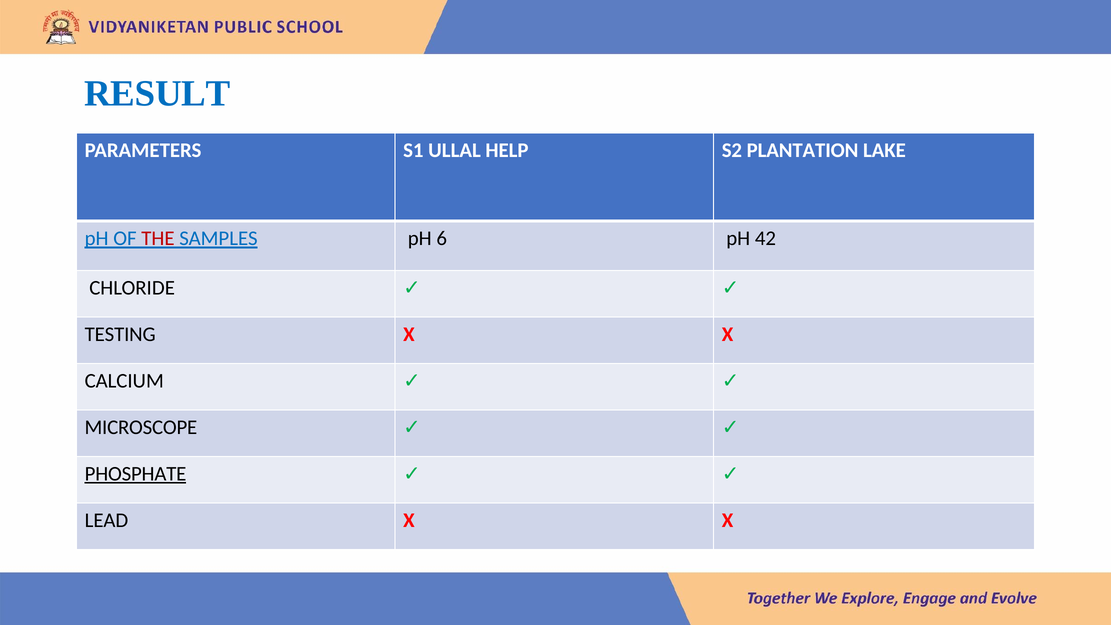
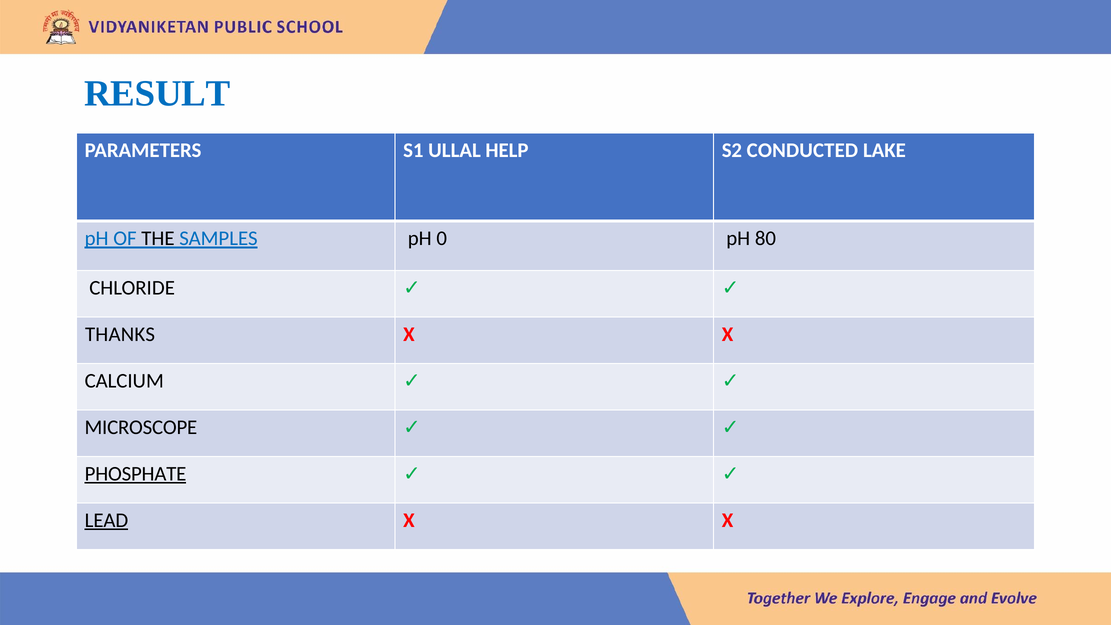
PLANTATION: PLANTATION -> CONDUCTED
THE colour: red -> black
6: 6 -> 0
42: 42 -> 80
TESTING: TESTING -> THANKS
LEAD underline: none -> present
